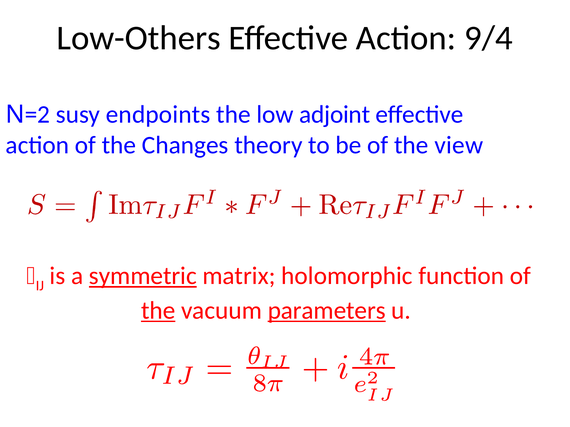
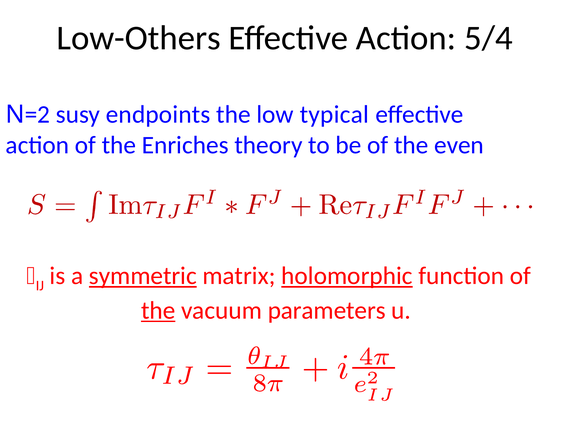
9/4: 9/4 -> 5/4
adjoint: adjoint -> typical
Changes: Changes -> Enriches
view: view -> even
holomorphic underline: none -> present
parameters underline: present -> none
